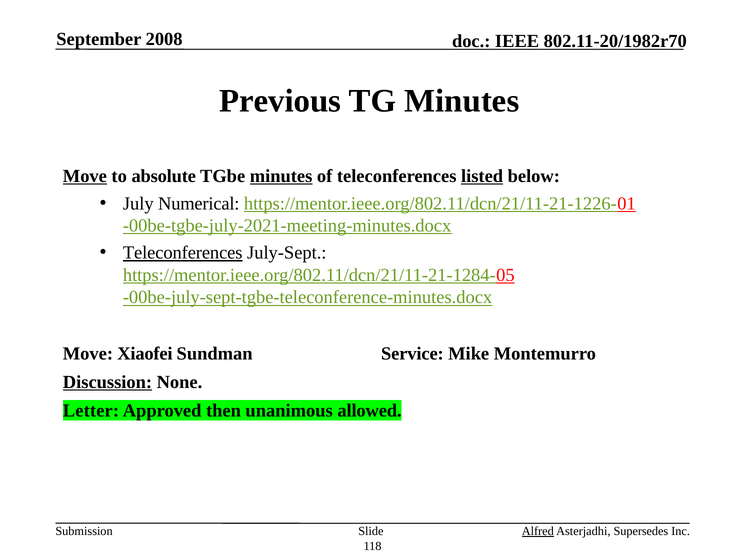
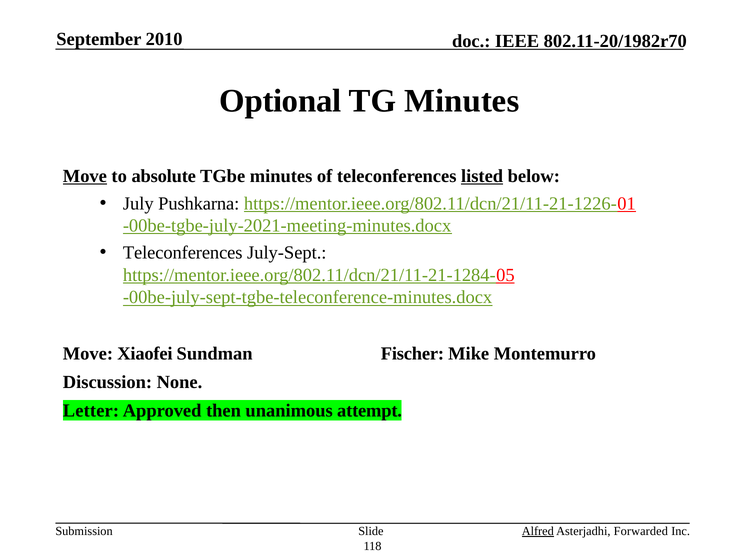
2008: 2008 -> 2010
Previous: Previous -> Optional
minutes at (281, 176) underline: present -> none
Numerical: Numerical -> Pushkarna
Teleconferences at (183, 253) underline: present -> none
Service: Service -> Fischer
Discussion underline: present -> none
allowed: allowed -> attempt
Supersedes: Supersedes -> Forwarded
